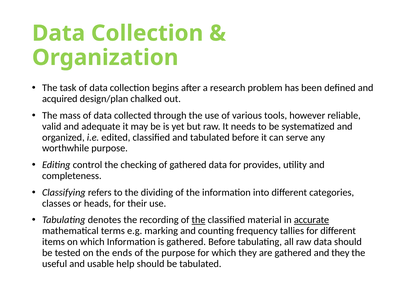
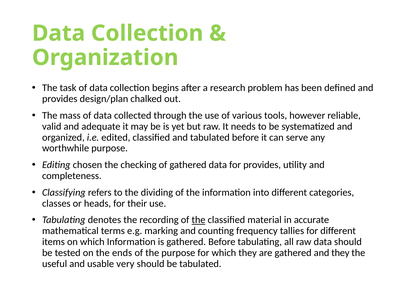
acquired at (60, 99): acquired -> provides
control: control -> chosen
accurate underline: present -> none
help: help -> very
